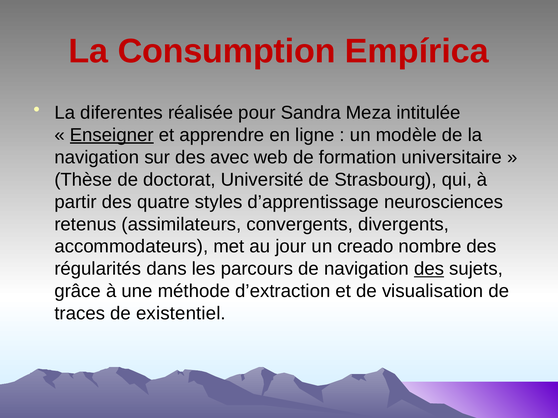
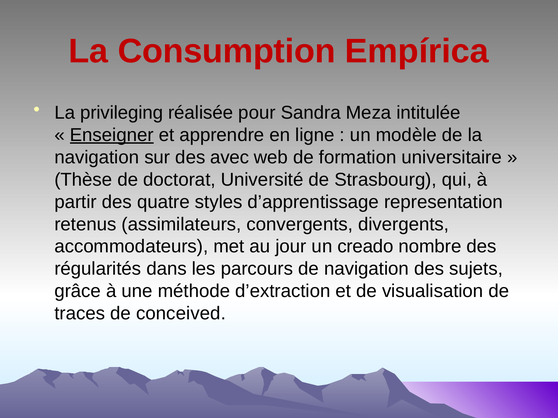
diferentes: diferentes -> privileging
neurosciences: neurosciences -> representation
des at (429, 269) underline: present -> none
existentiel: existentiel -> conceived
